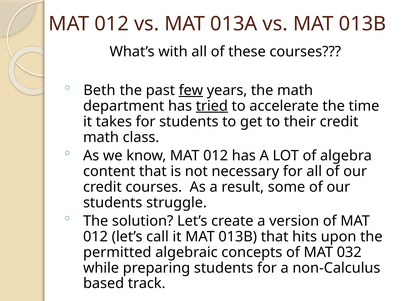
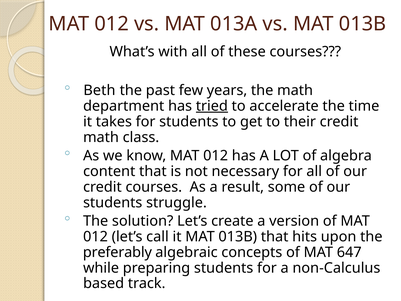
few underline: present -> none
permitted: permitted -> preferably
032: 032 -> 647
